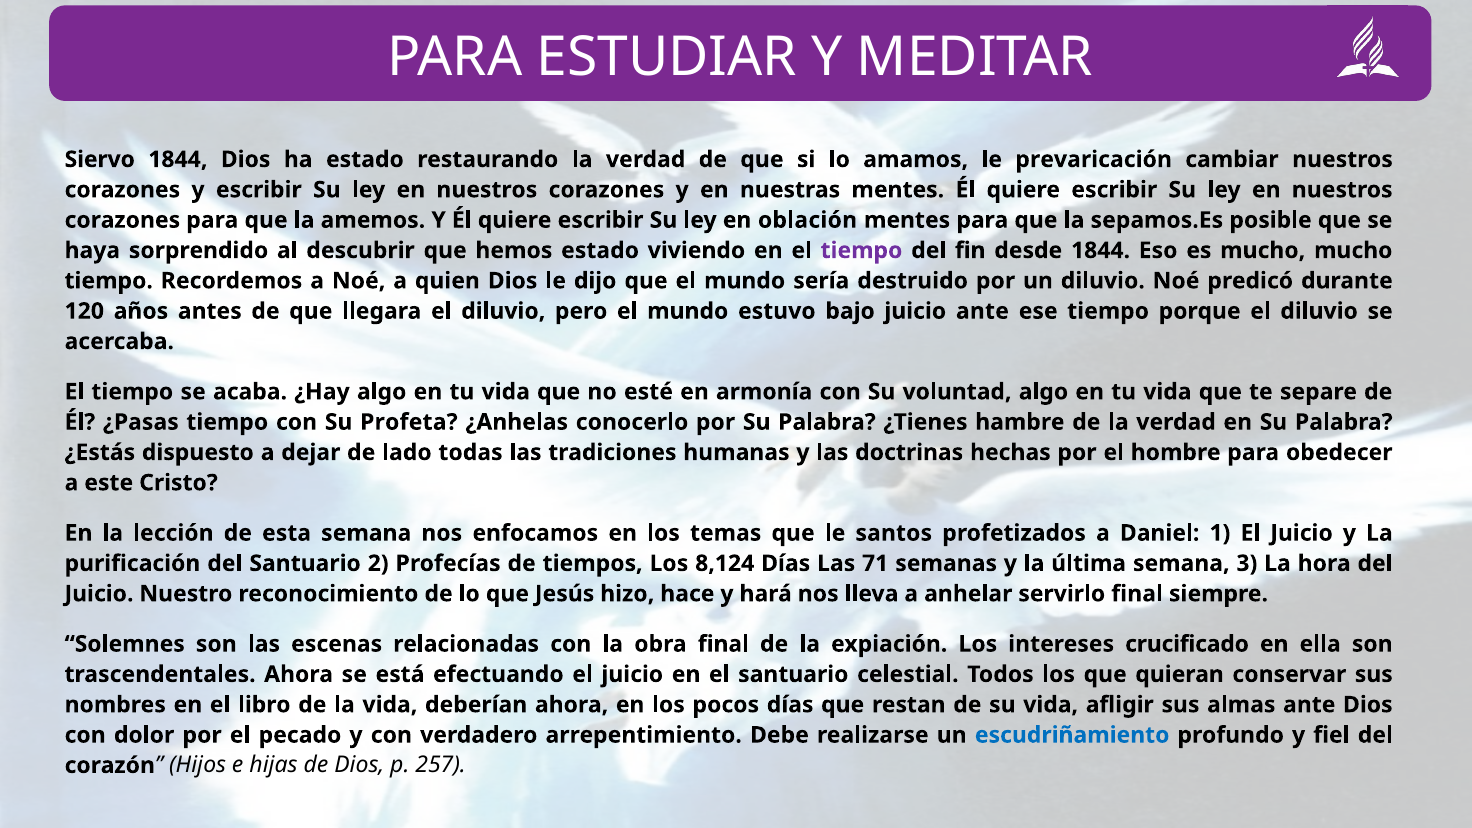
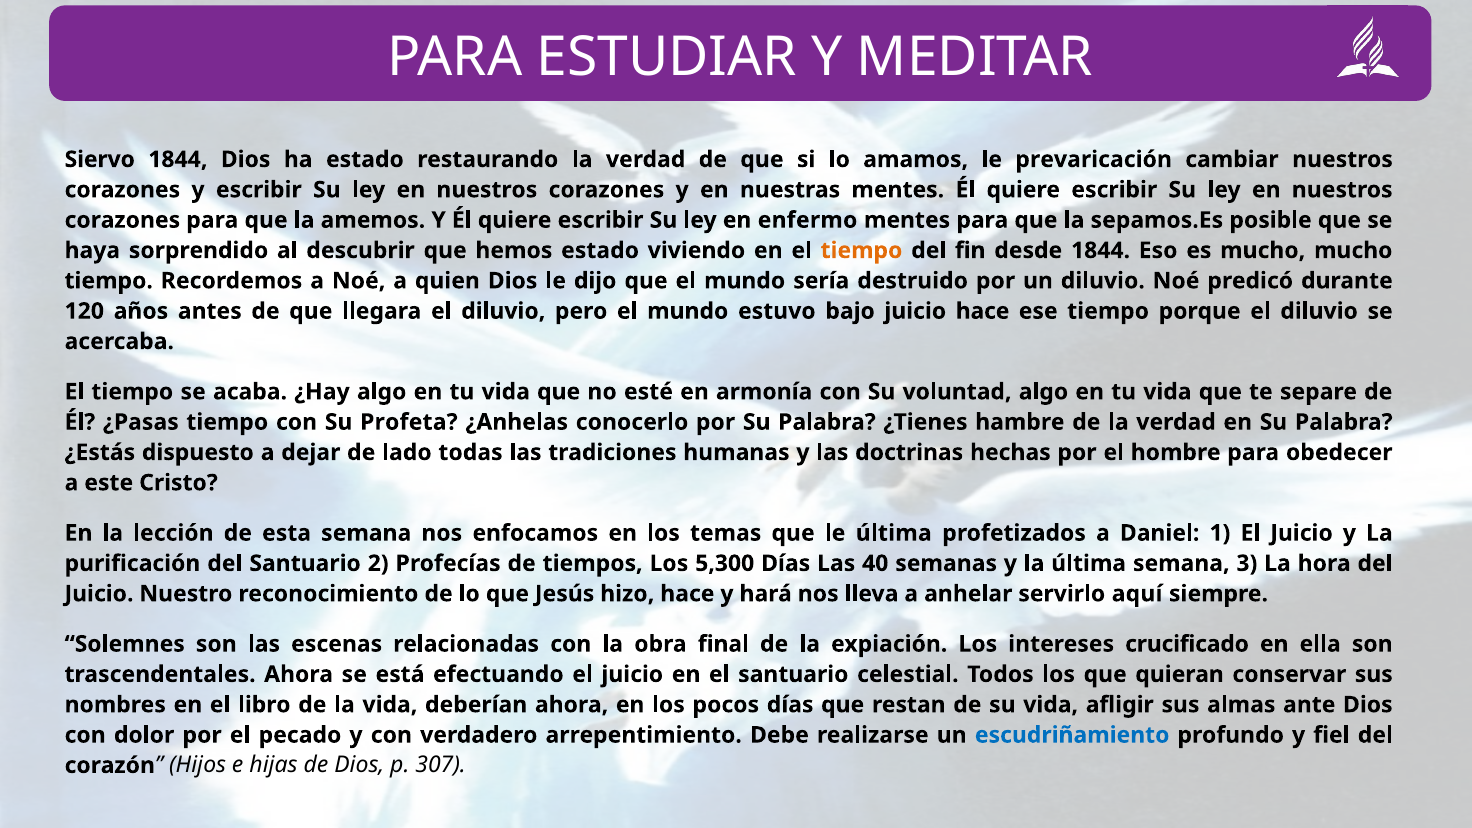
oblación: oblación -> enfermo
tiempo at (861, 250) colour: purple -> orange
juicio ante: ante -> hace
le santos: santos -> última
8,124: 8,124 -> 5,300
71: 71 -> 40
servirlo final: final -> aquí
257: 257 -> 307
